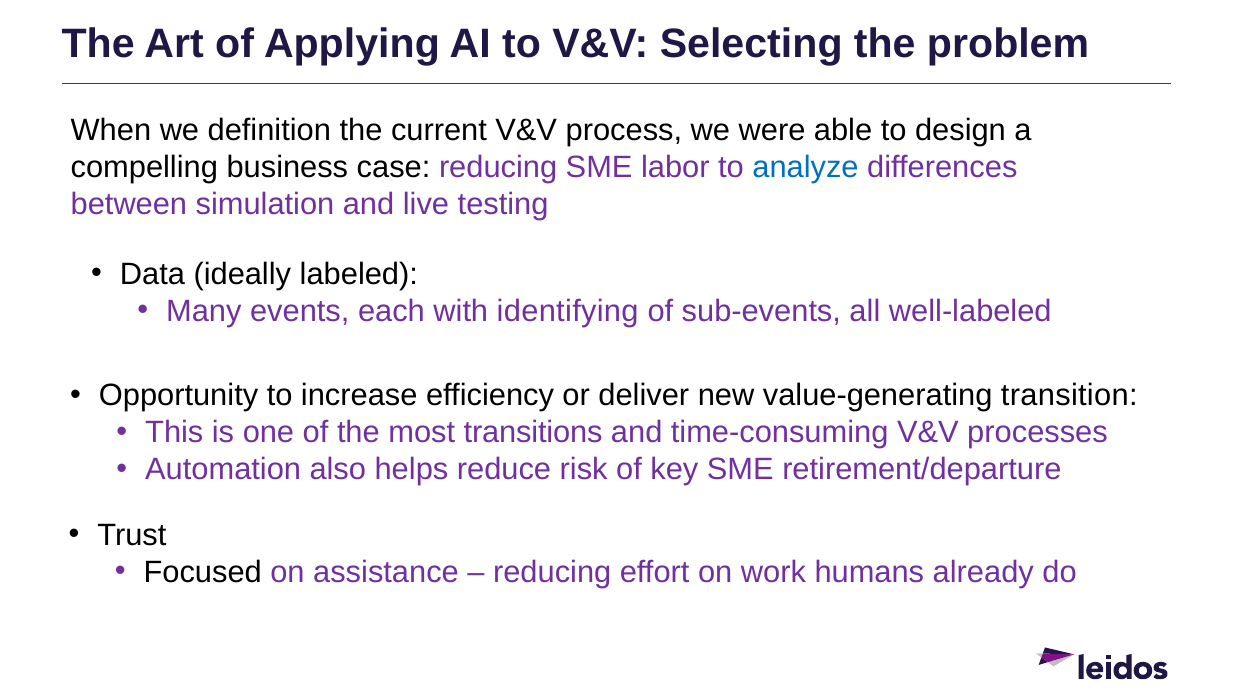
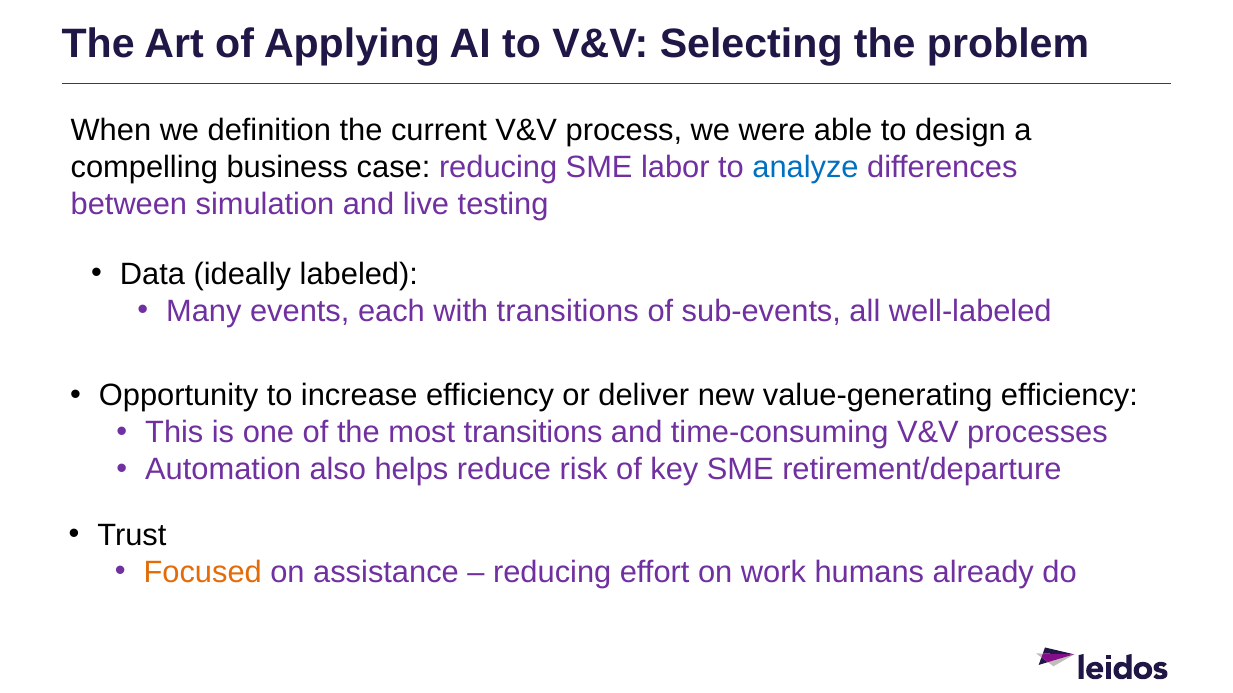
with identifying: identifying -> transitions
value-generating transition: transition -> efficiency
Focused colour: black -> orange
